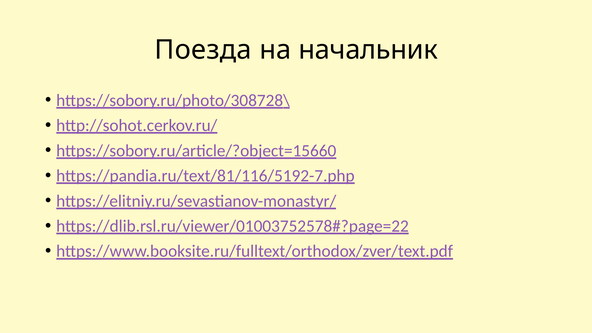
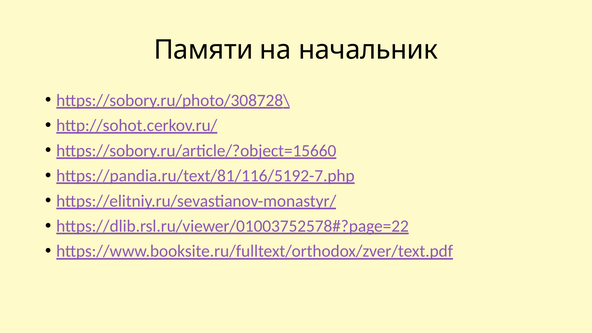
Поезда: Поезда -> Памяти
